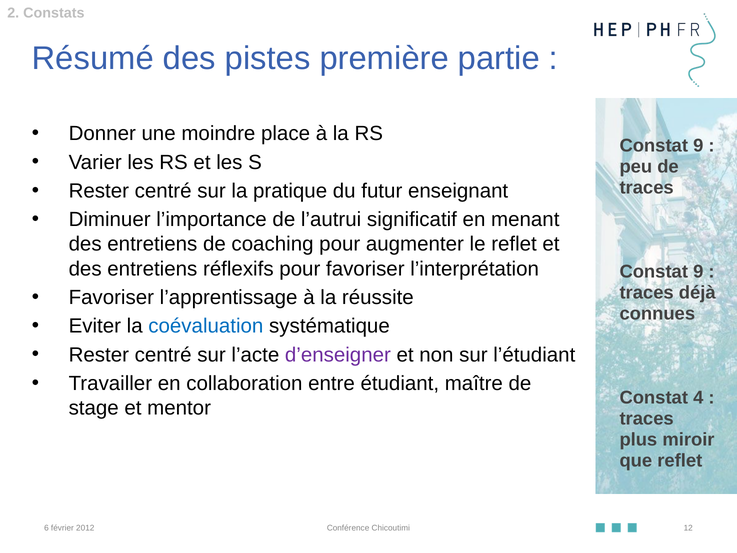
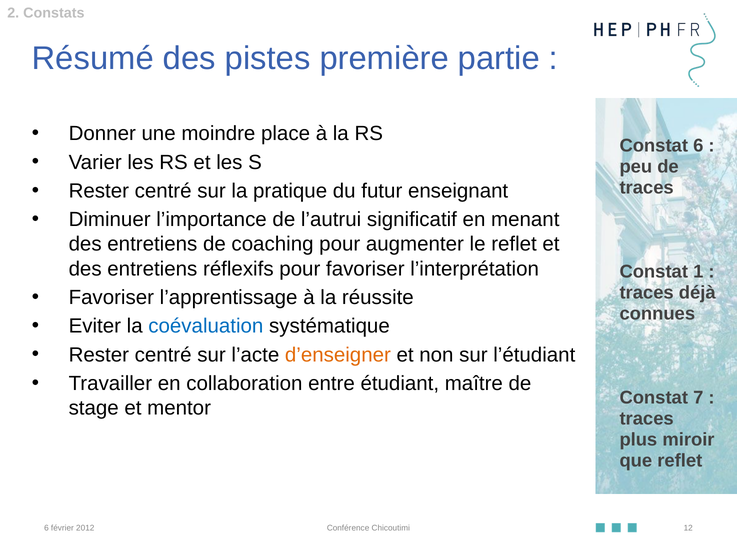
9 at (698, 146): 9 -> 6
9 at (698, 272): 9 -> 1
d’enseigner colour: purple -> orange
4: 4 -> 7
